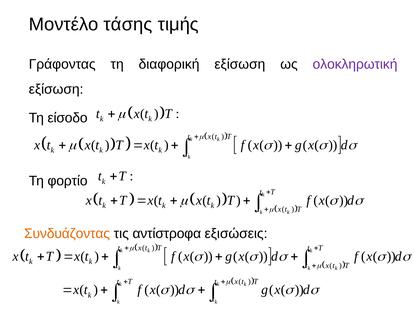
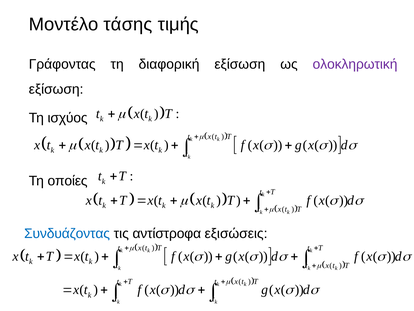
είσοδο: είσοδο -> ισχύος
φορτίο: φορτίο -> οποίες
Συνδυάζοντας colour: orange -> blue
